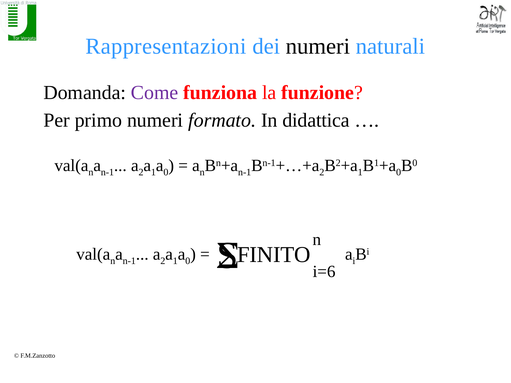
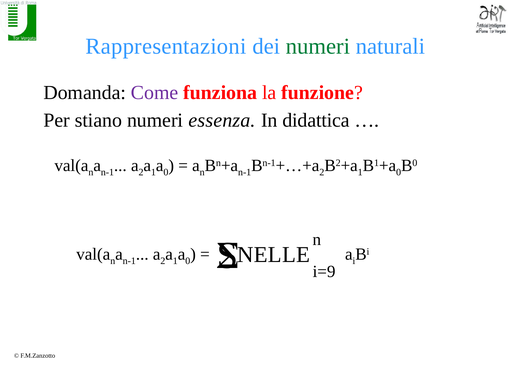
numeri at (318, 46) colour: black -> green
primo: primo -> stiano
formato: formato -> essenza
i=6: i=6 -> i=9
FINITO: FINITO -> NELLE
